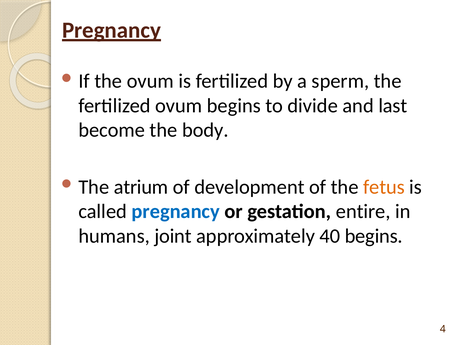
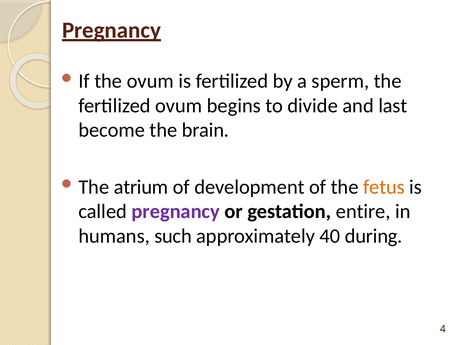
body: body -> brain
pregnancy at (176, 211) colour: blue -> purple
joint: joint -> such
40 begins: begins -> during
